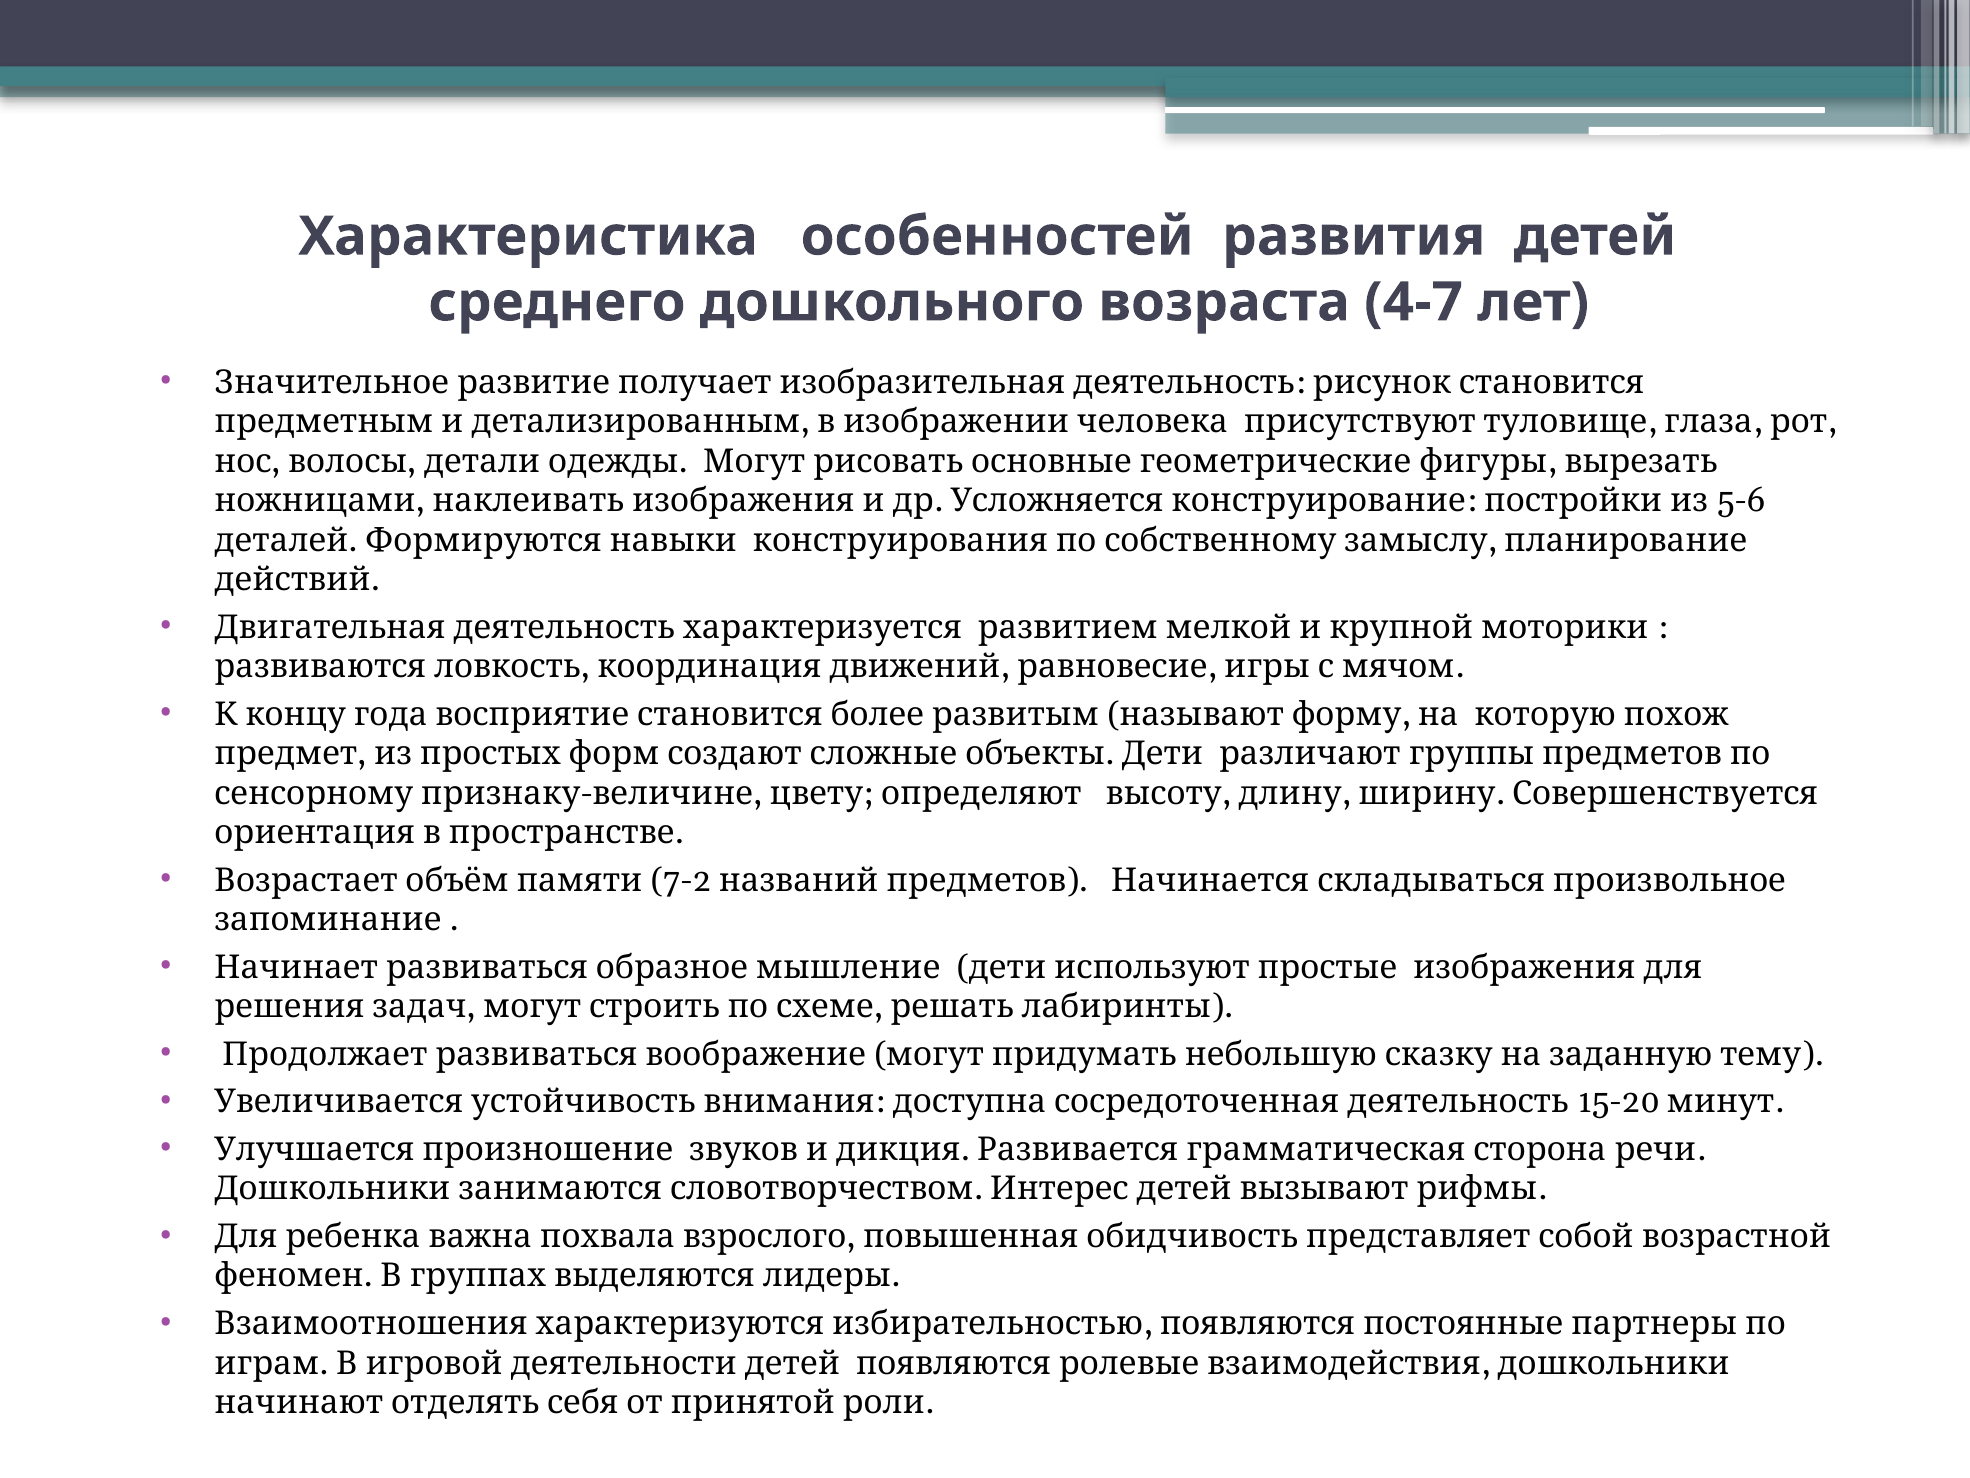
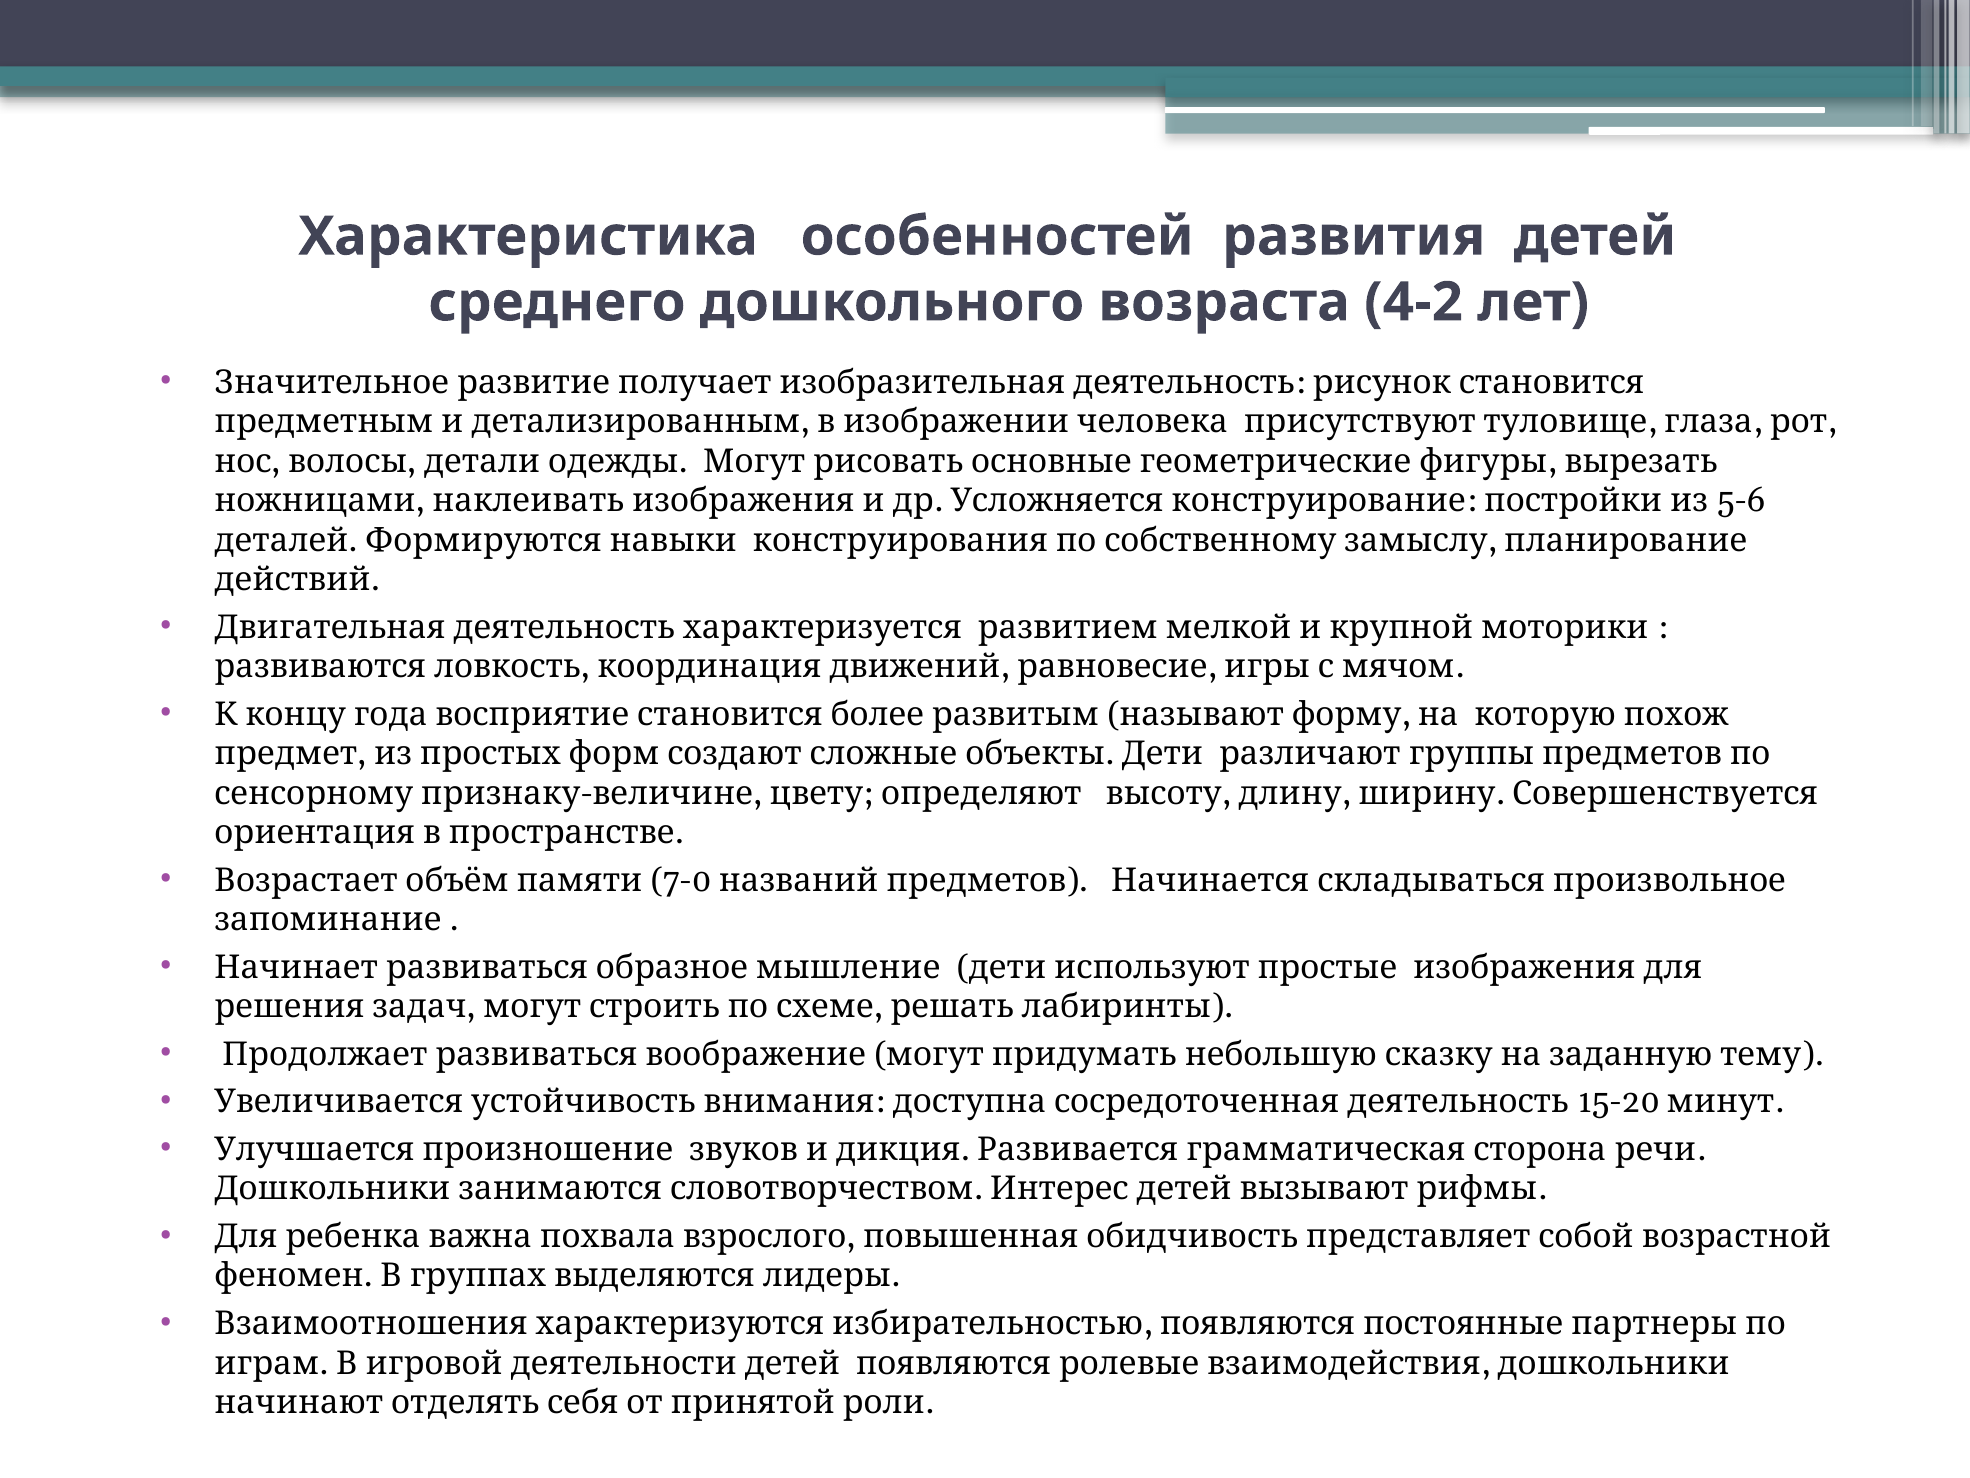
4-7: 4-7 -> 4-2
7-2: 7-2 -> 7-0
